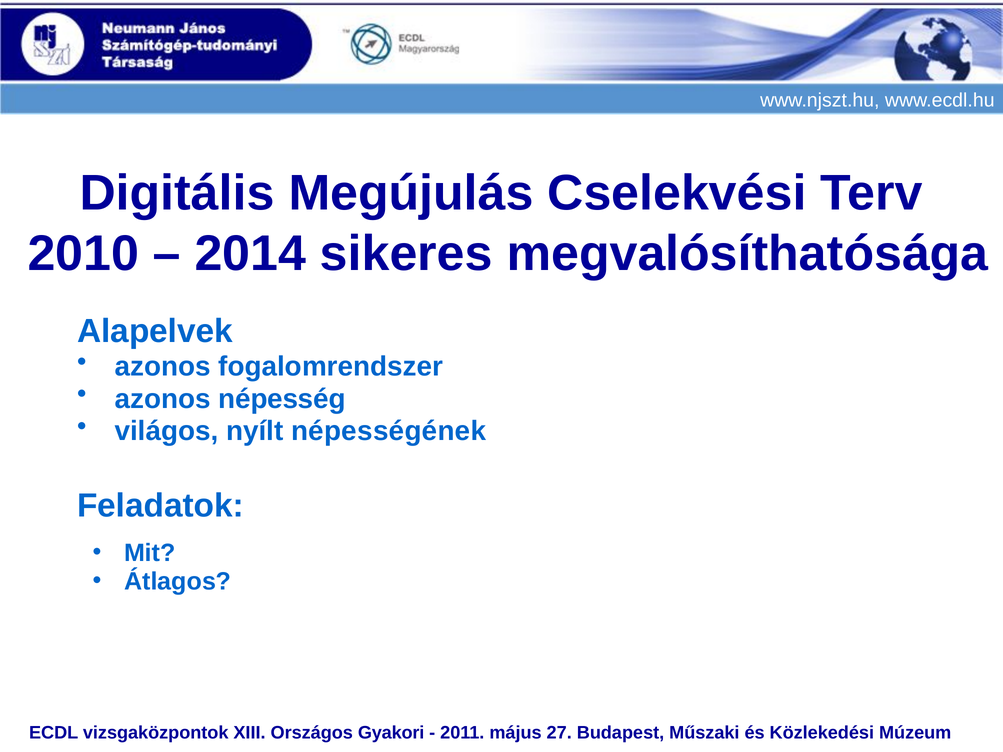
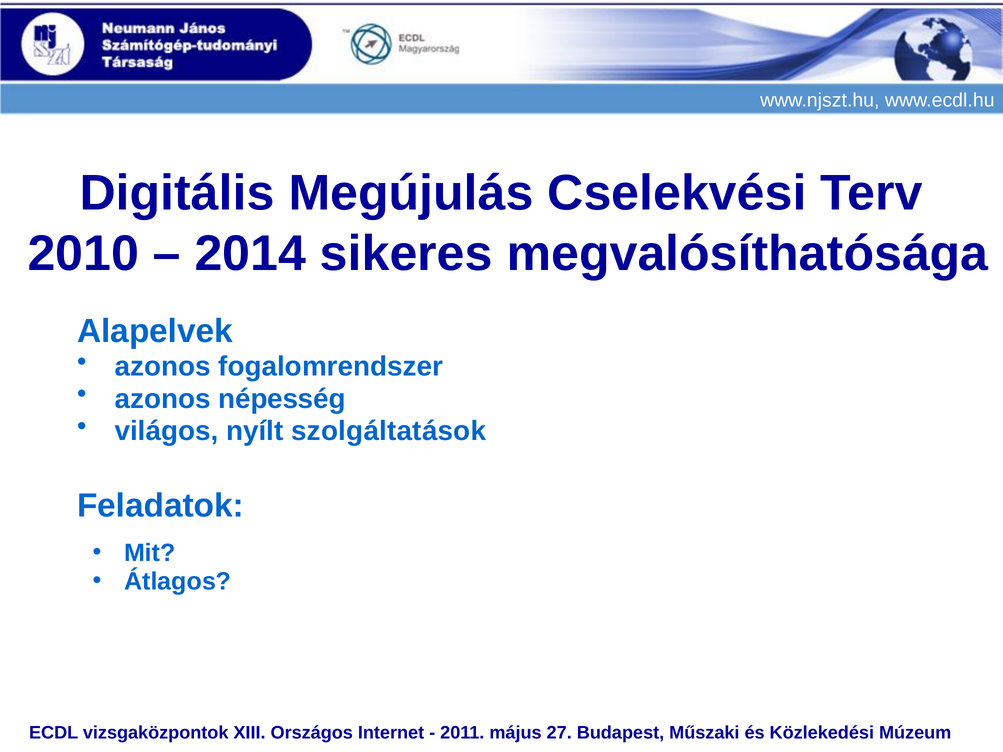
népességének: népességének -> szolgáltatások
Gyakori: Gyakori -> Internet
